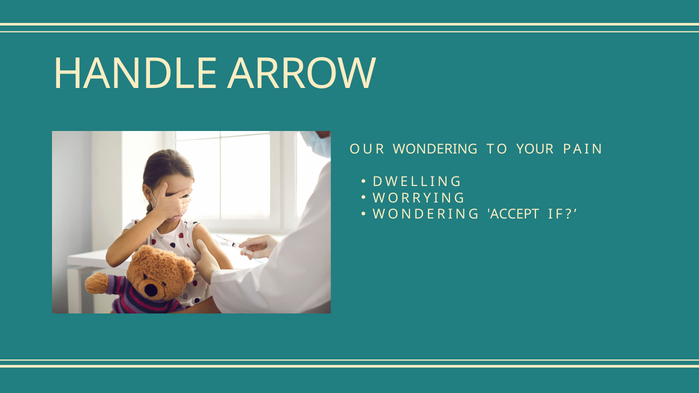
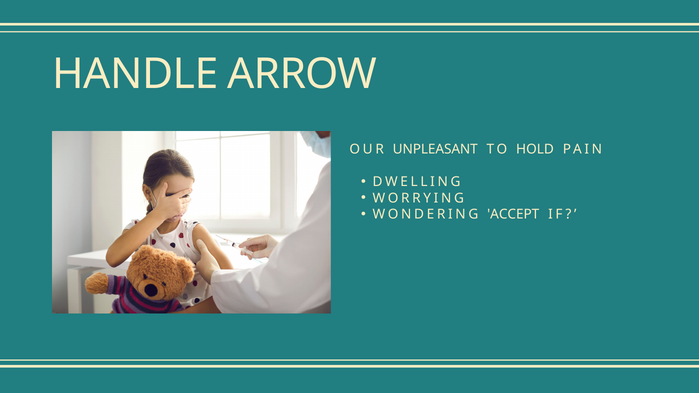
OUR WONDERING: WONDERING -> UNPLEASANT
YOUR: YOUR -> HOLD
